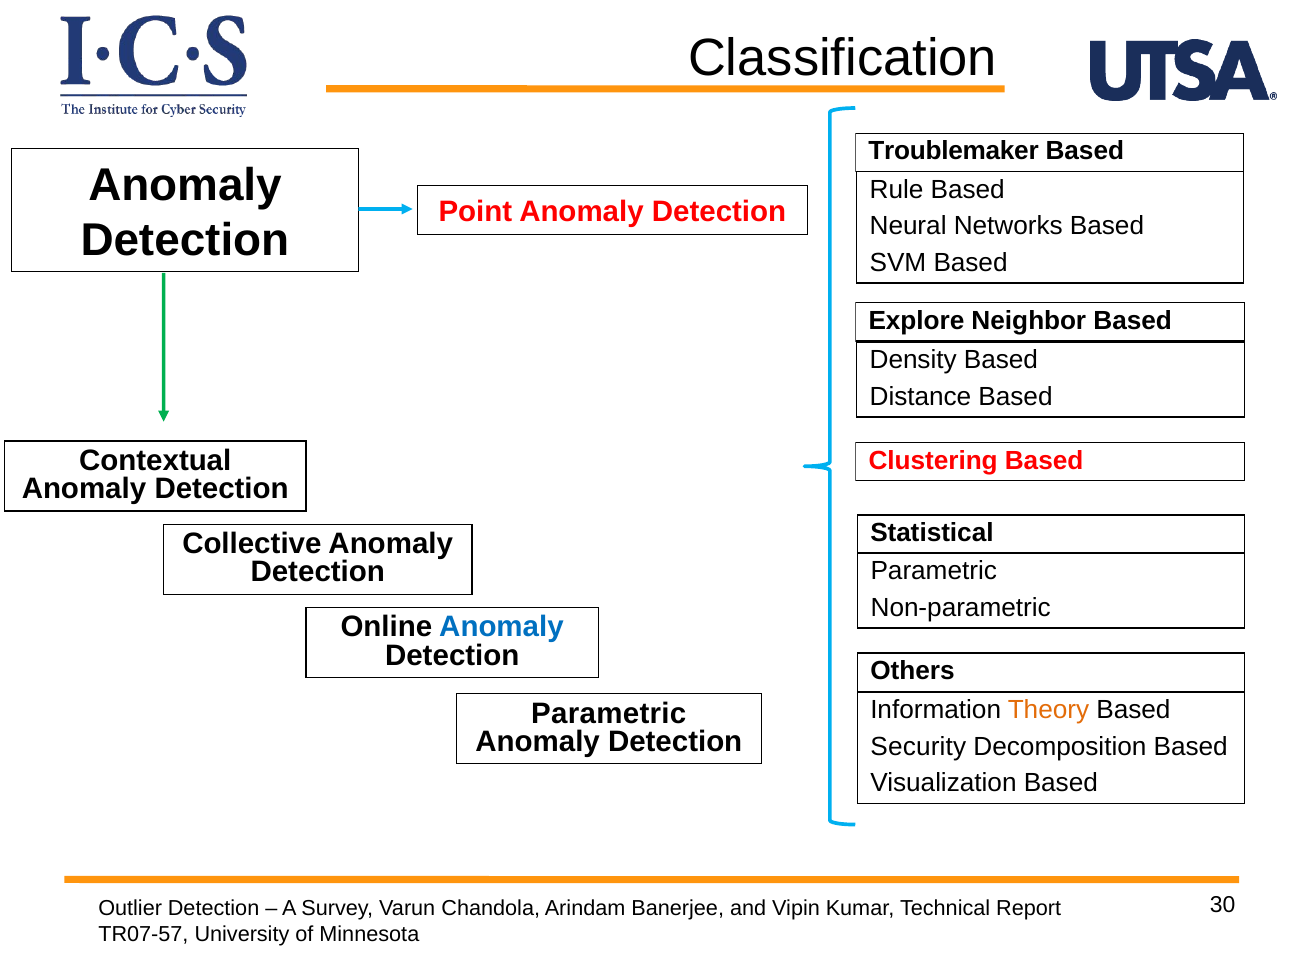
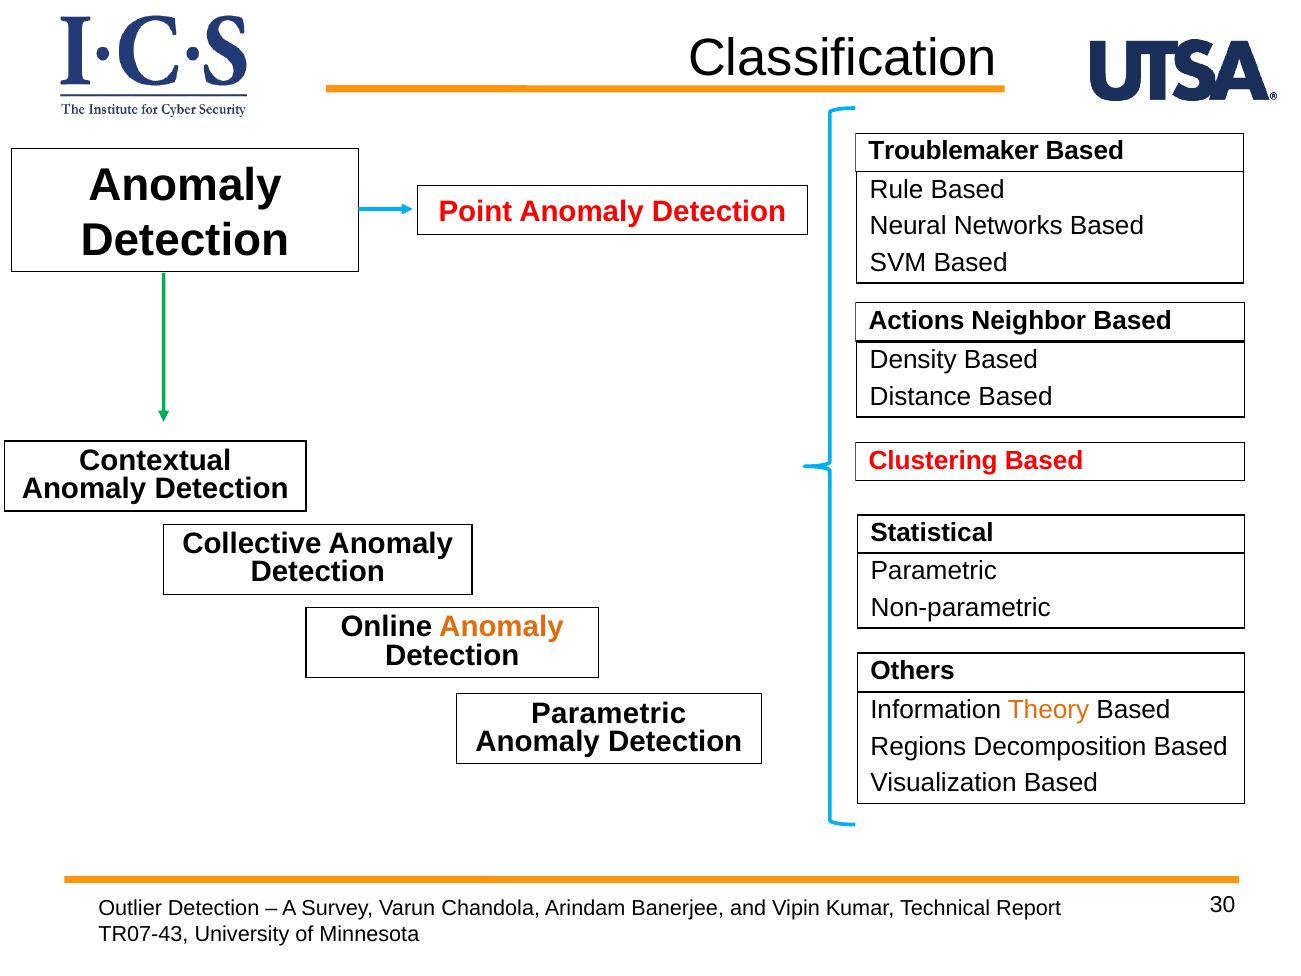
Explore: Explore -> Actions
Anomaly at (501, 627) colour: blue -> orange
Security: Security -> Regions
TR07-57: TR07-57 -> TR07-43
